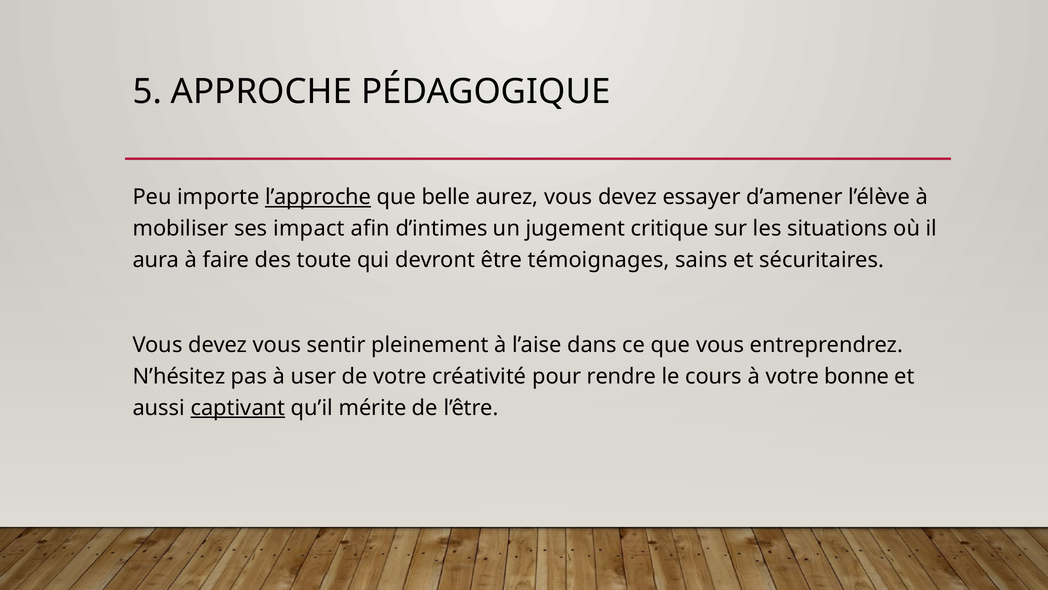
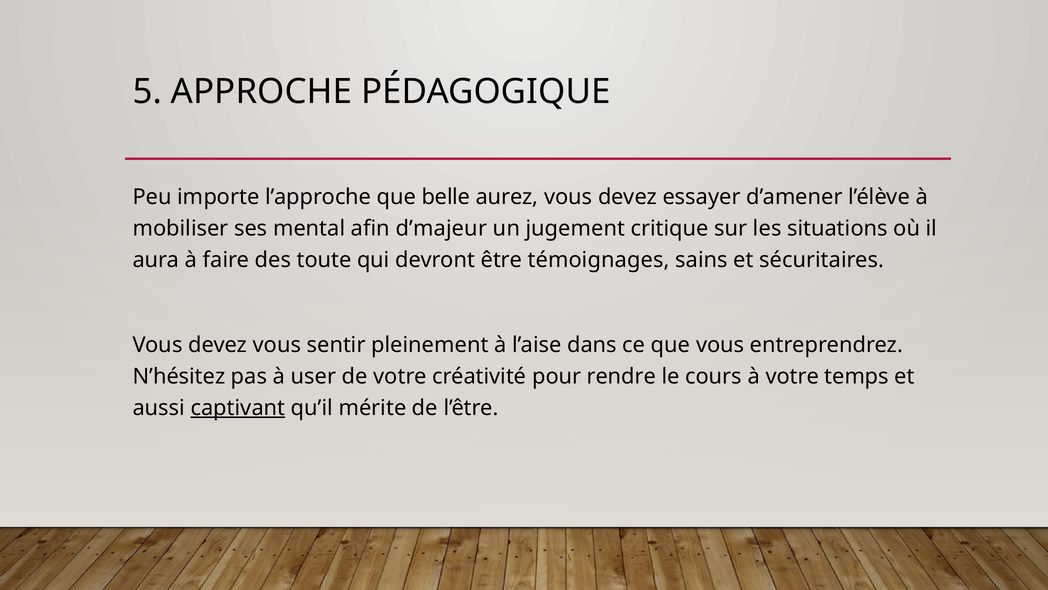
l’approche underline: present -> none
impact: impact -> mental
d’intimes: d’intimes -> d’majeur
bonne: bonne -> temps
